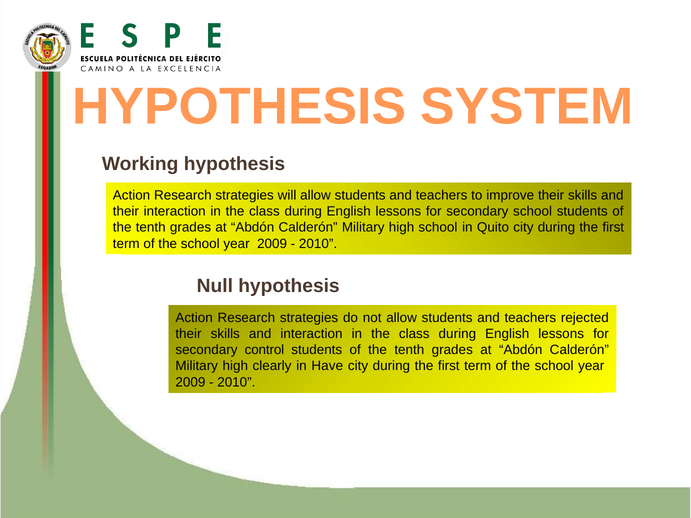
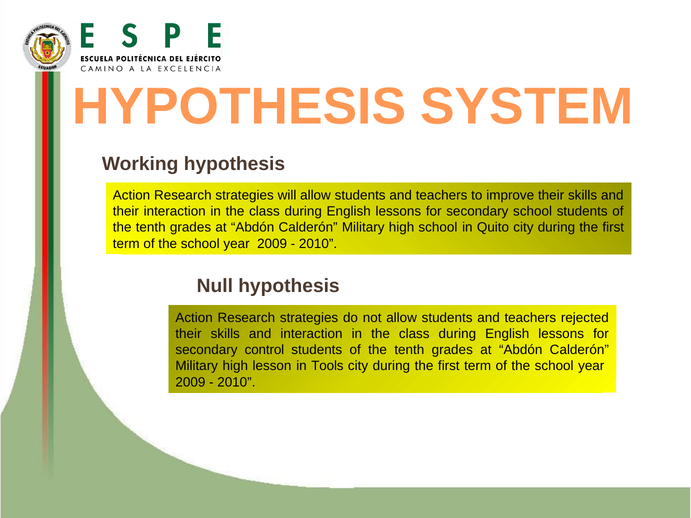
clearly: clearly -> lesson
Have: Have -> Tools
